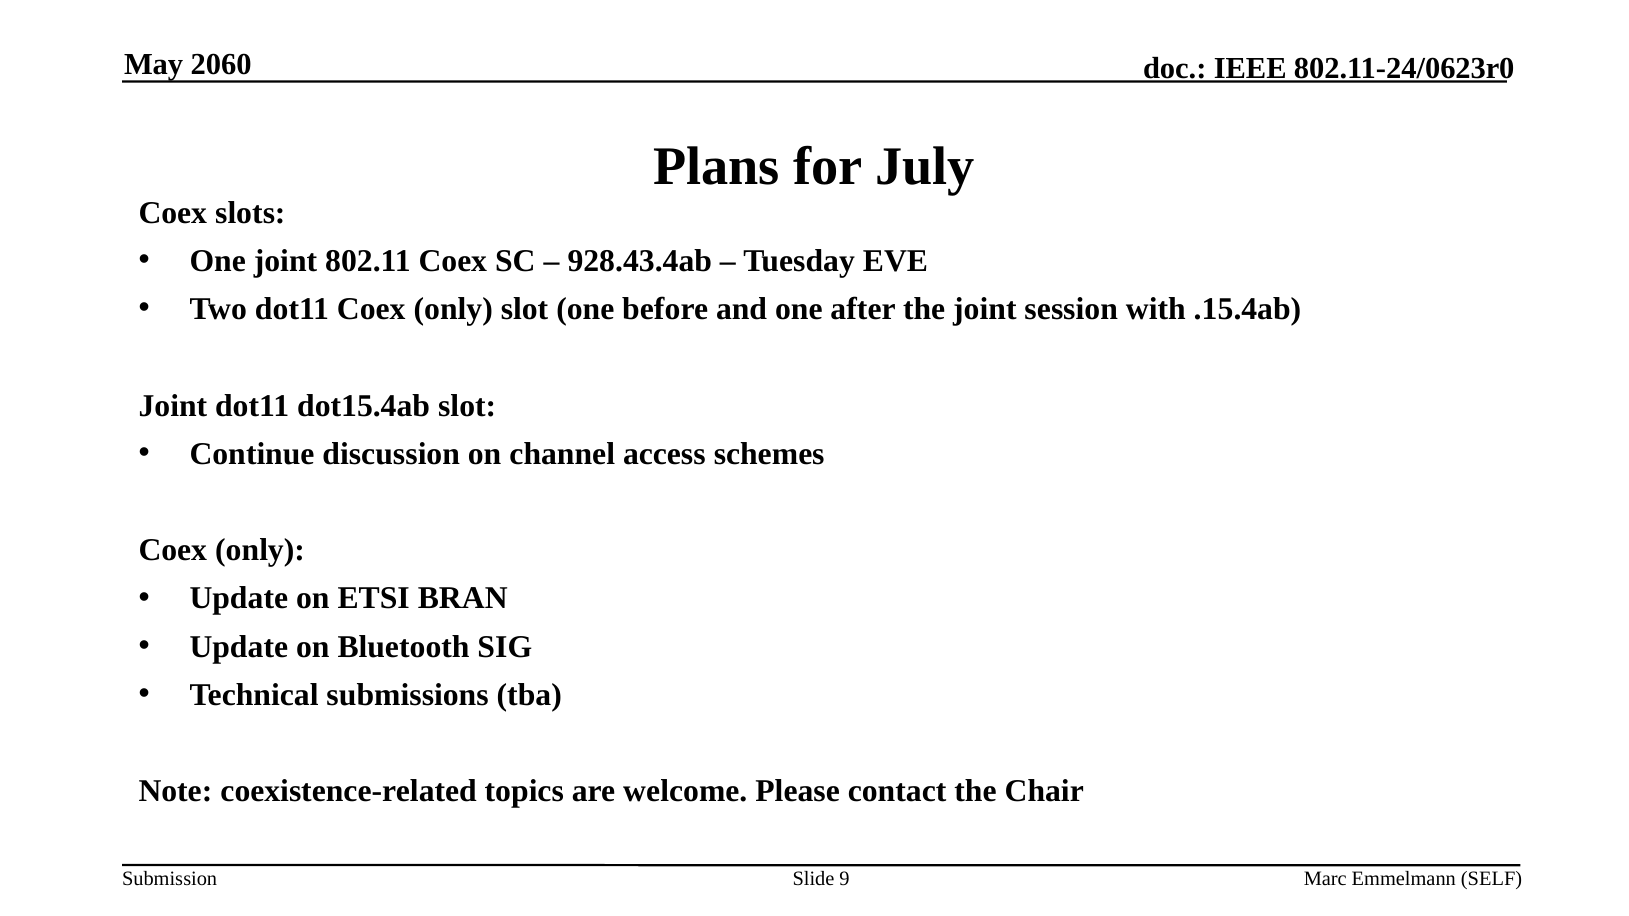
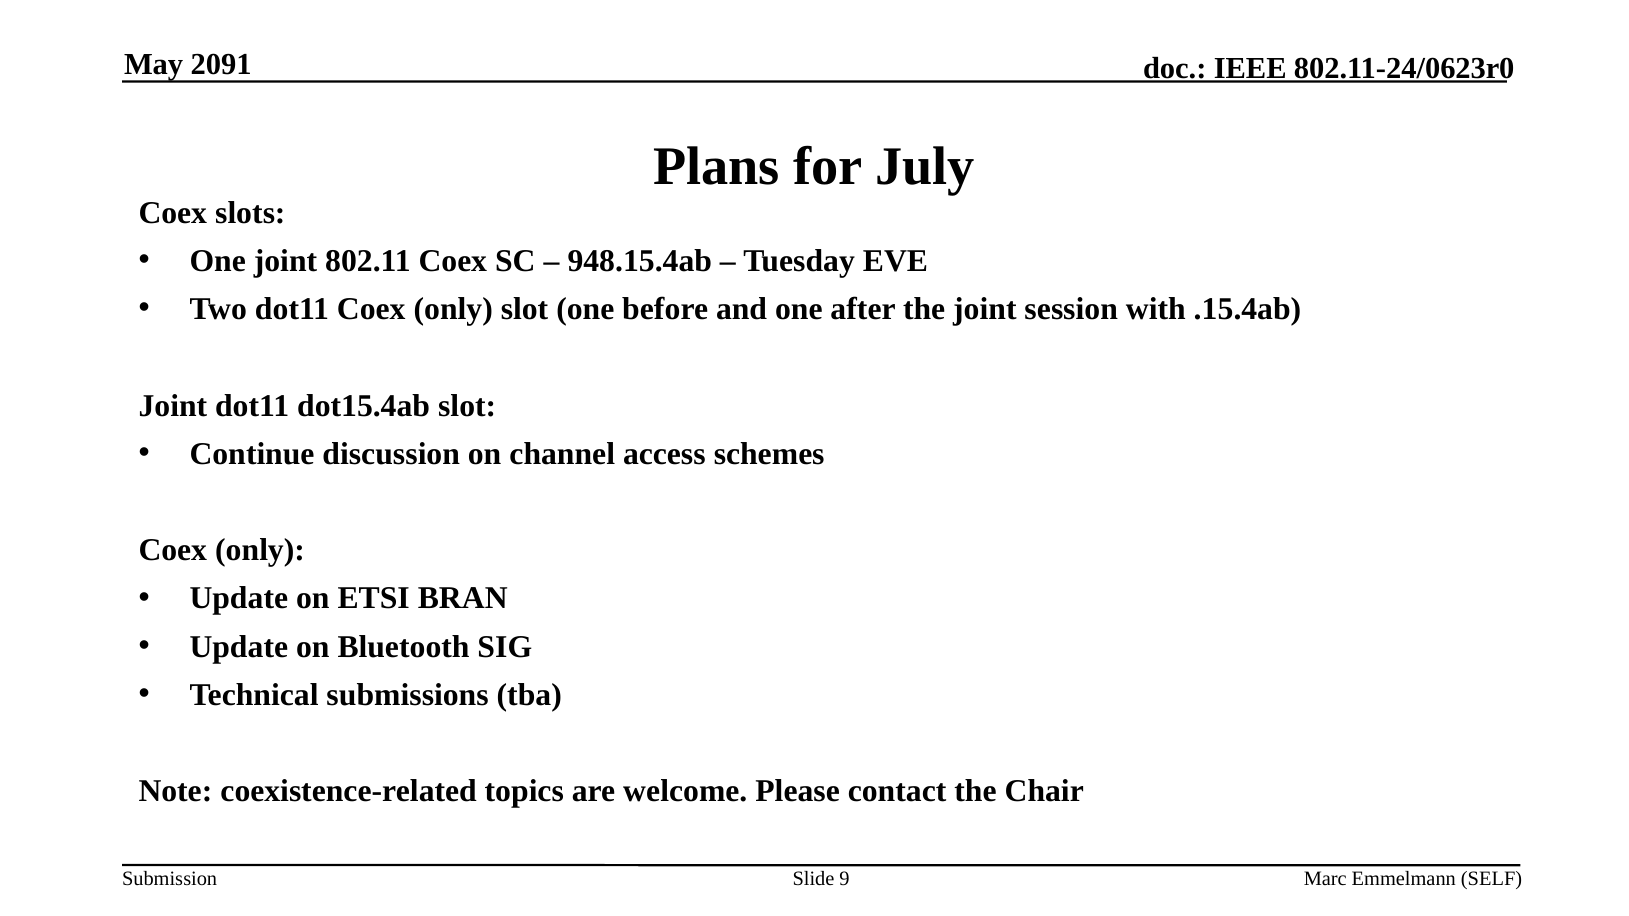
2060: 2060 -> 2091
928.43.4ab: 928.43.4ab -> 948.15.4ab
